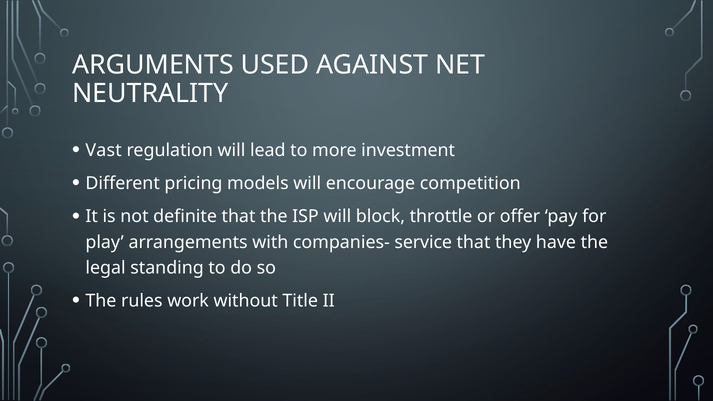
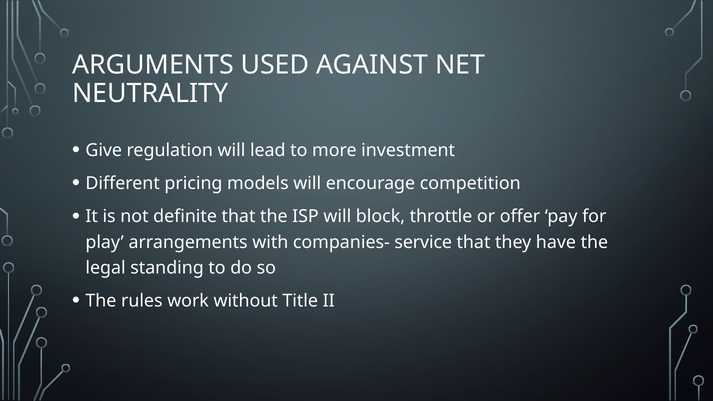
Vast: Vast -> Give
